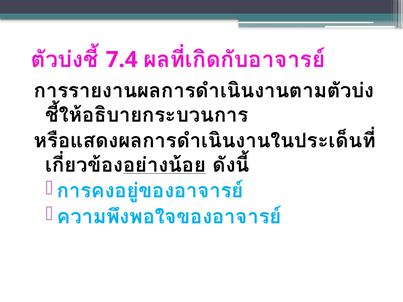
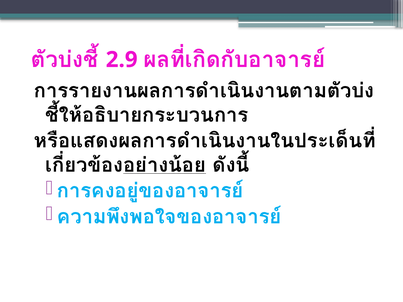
7.4: 7.4 -> 2.9
